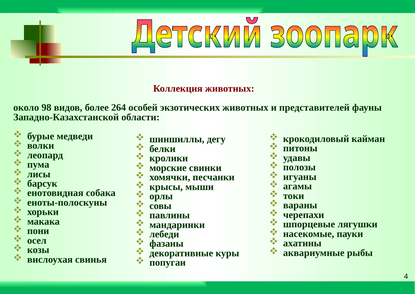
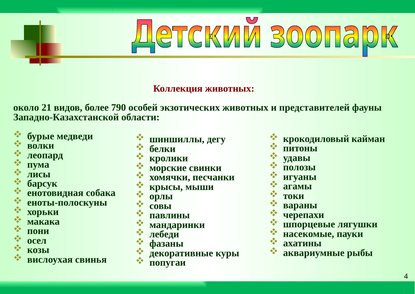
98: 98 -> 21
264: 264 -> 790
